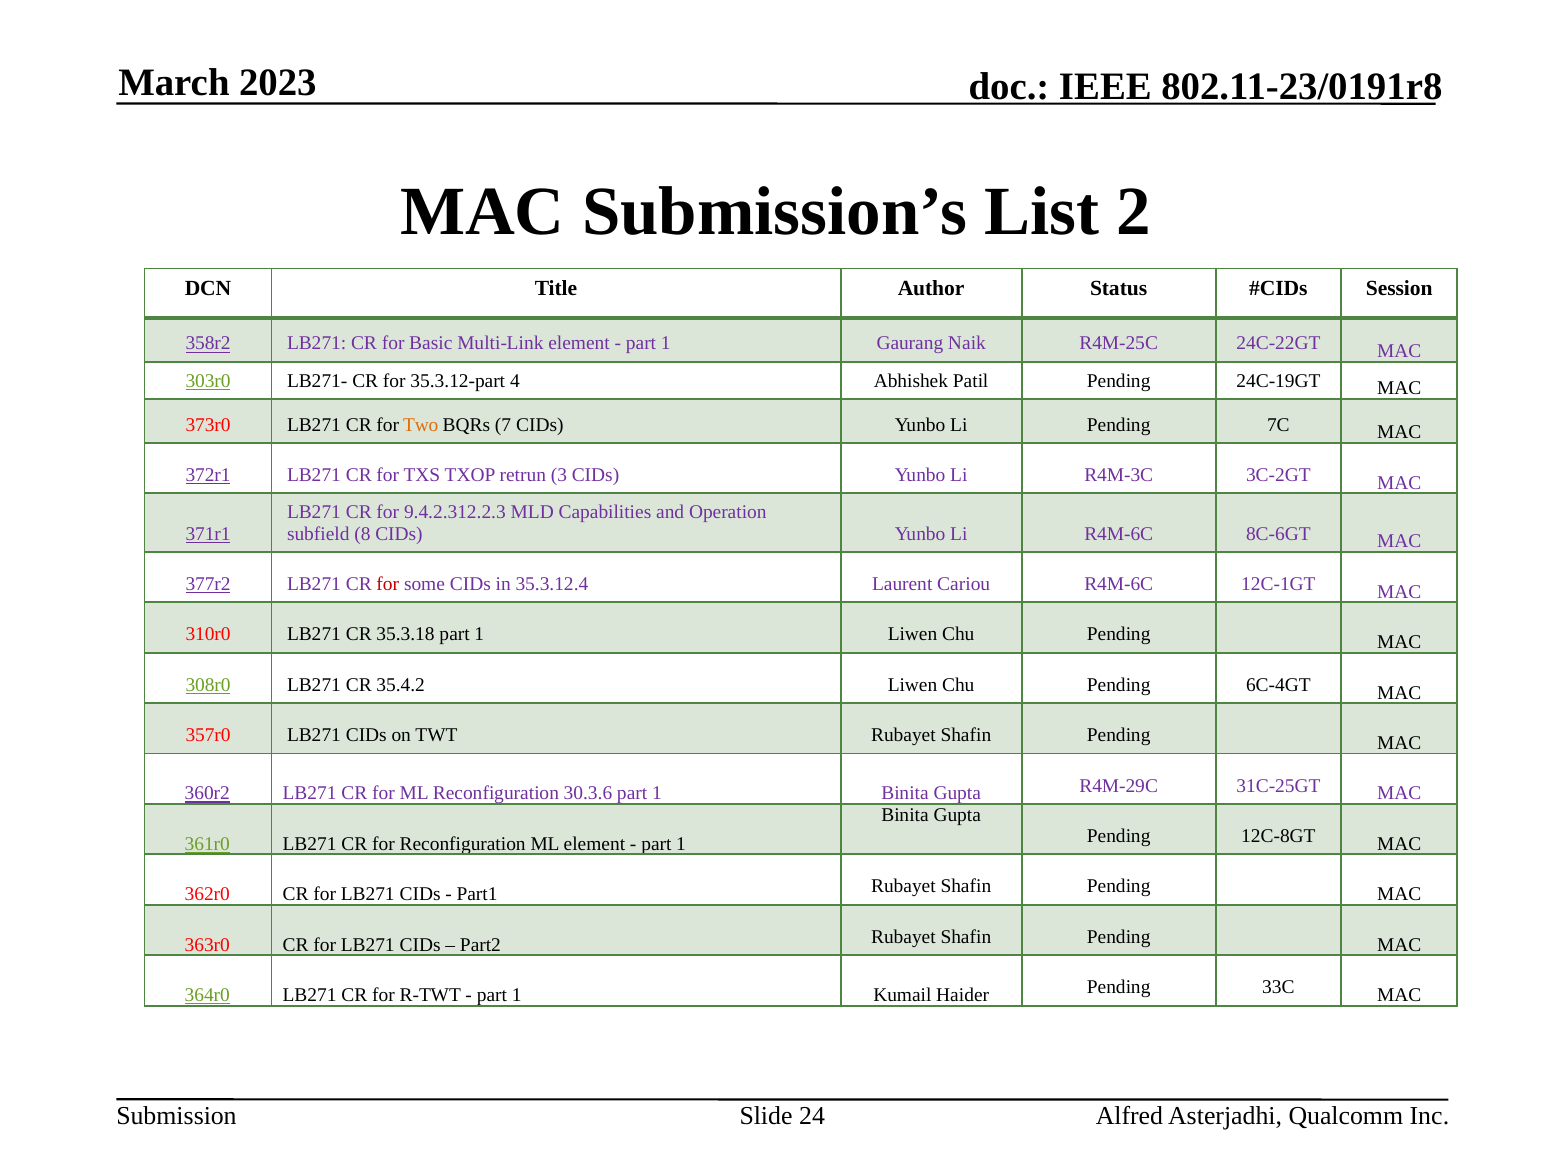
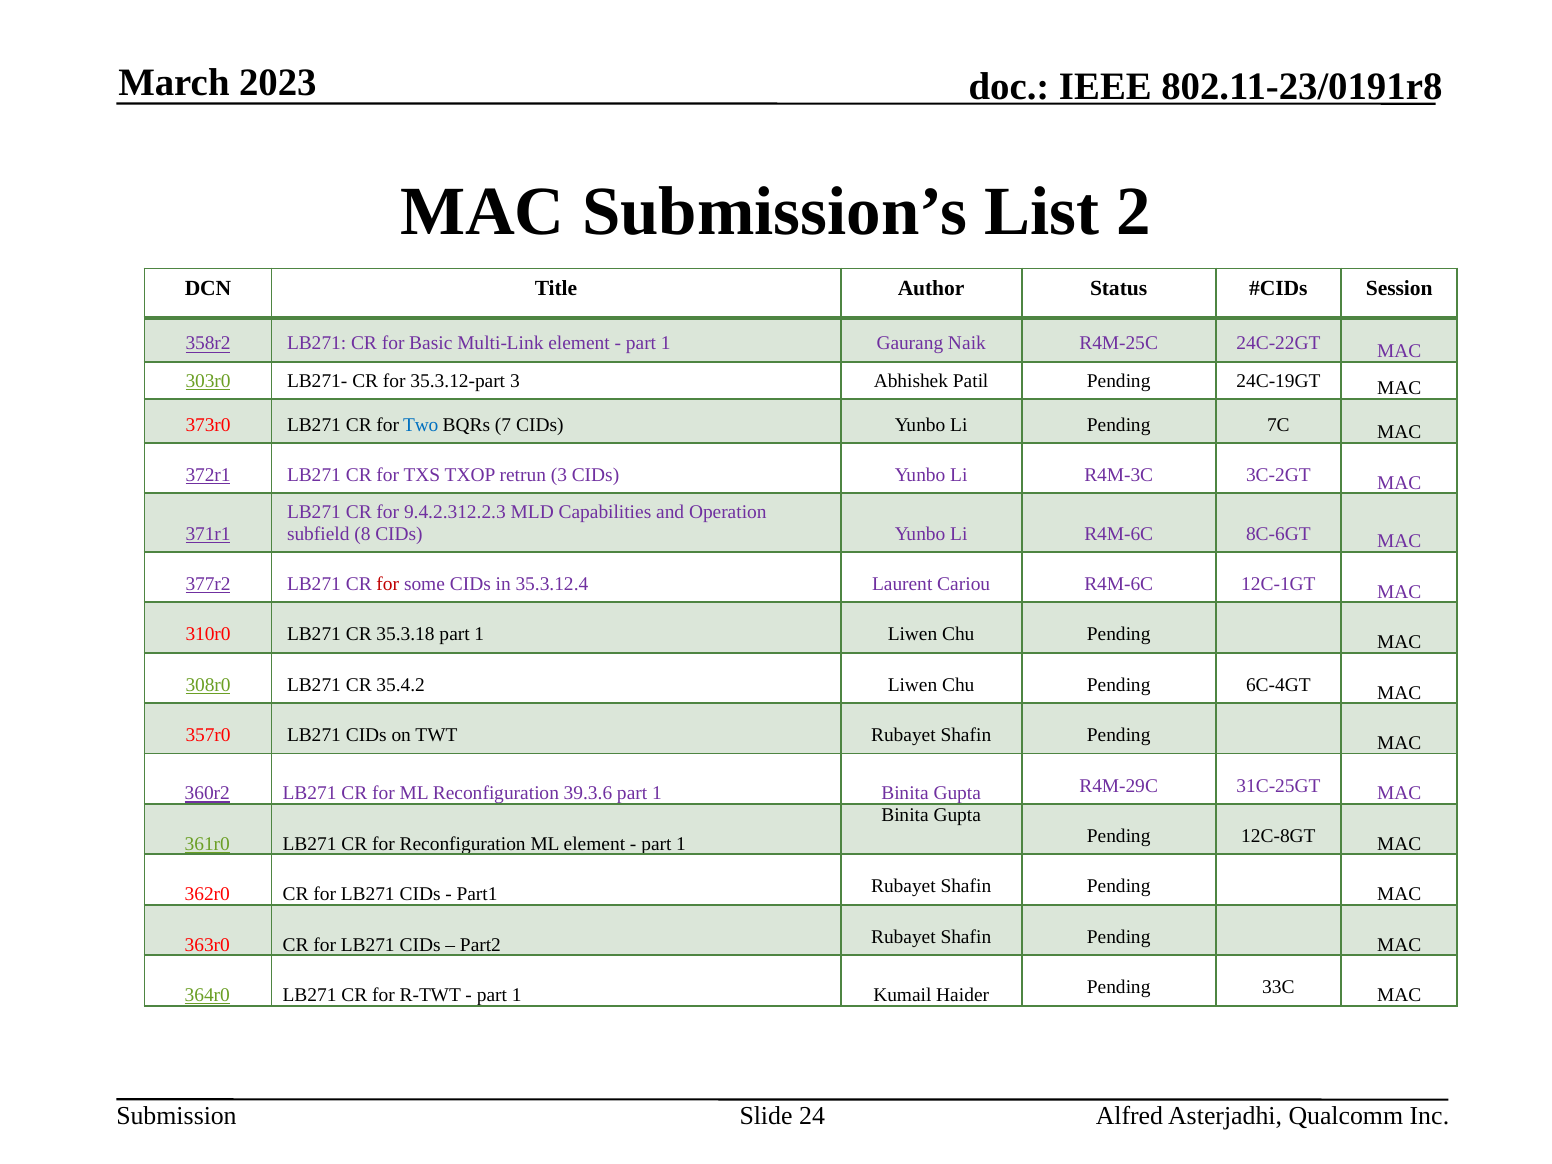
35.3.12-part 4: 4 -> 3
Two colour: orange -> blue
30.3.6: 30.3.6 -> 39.3.6
